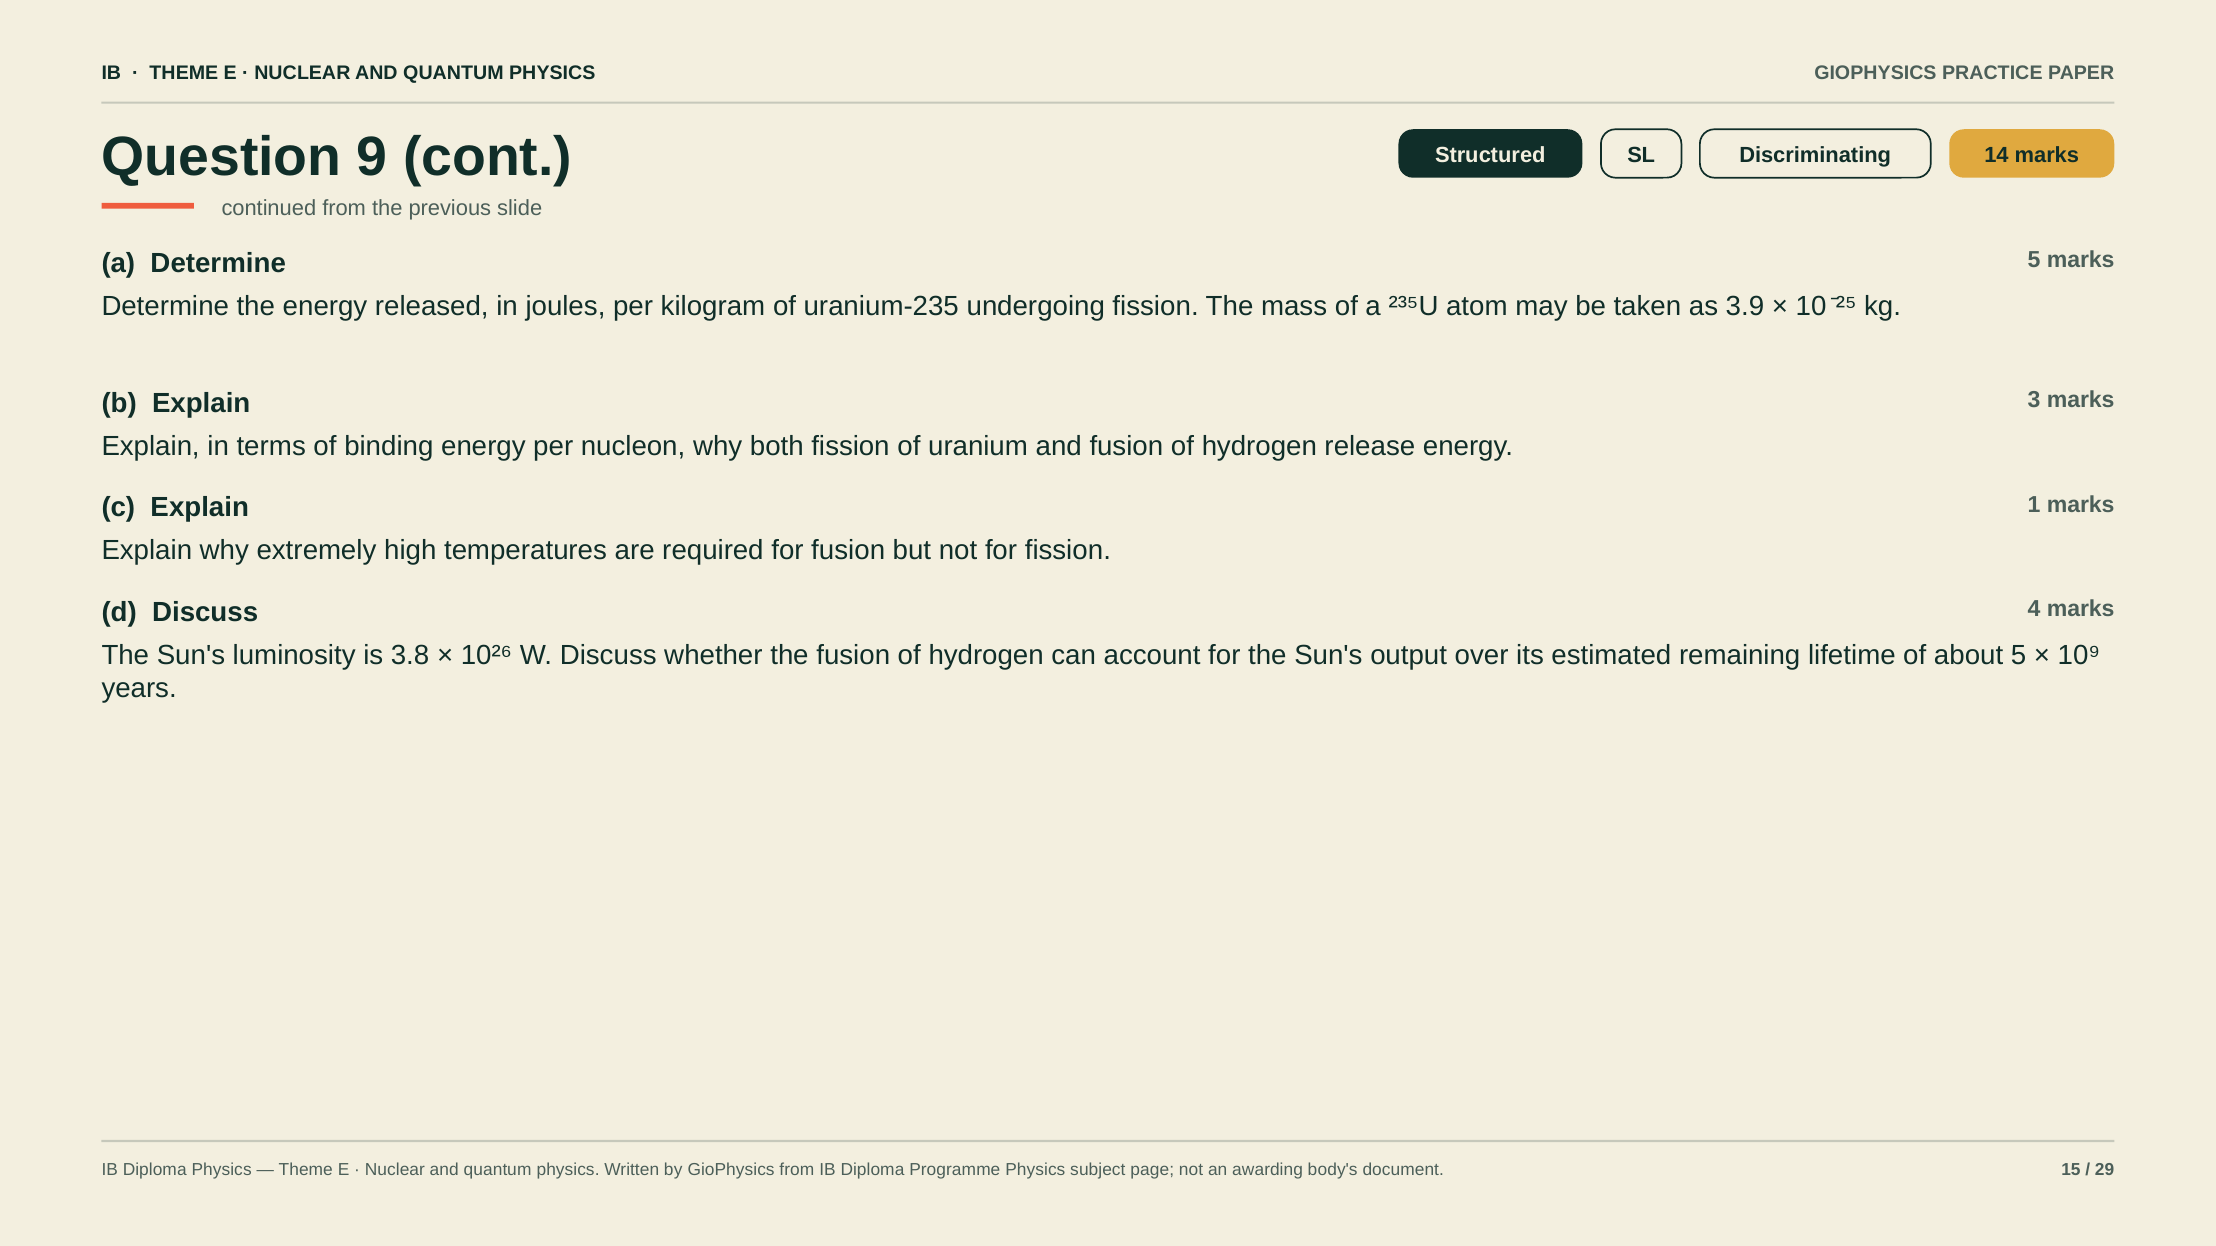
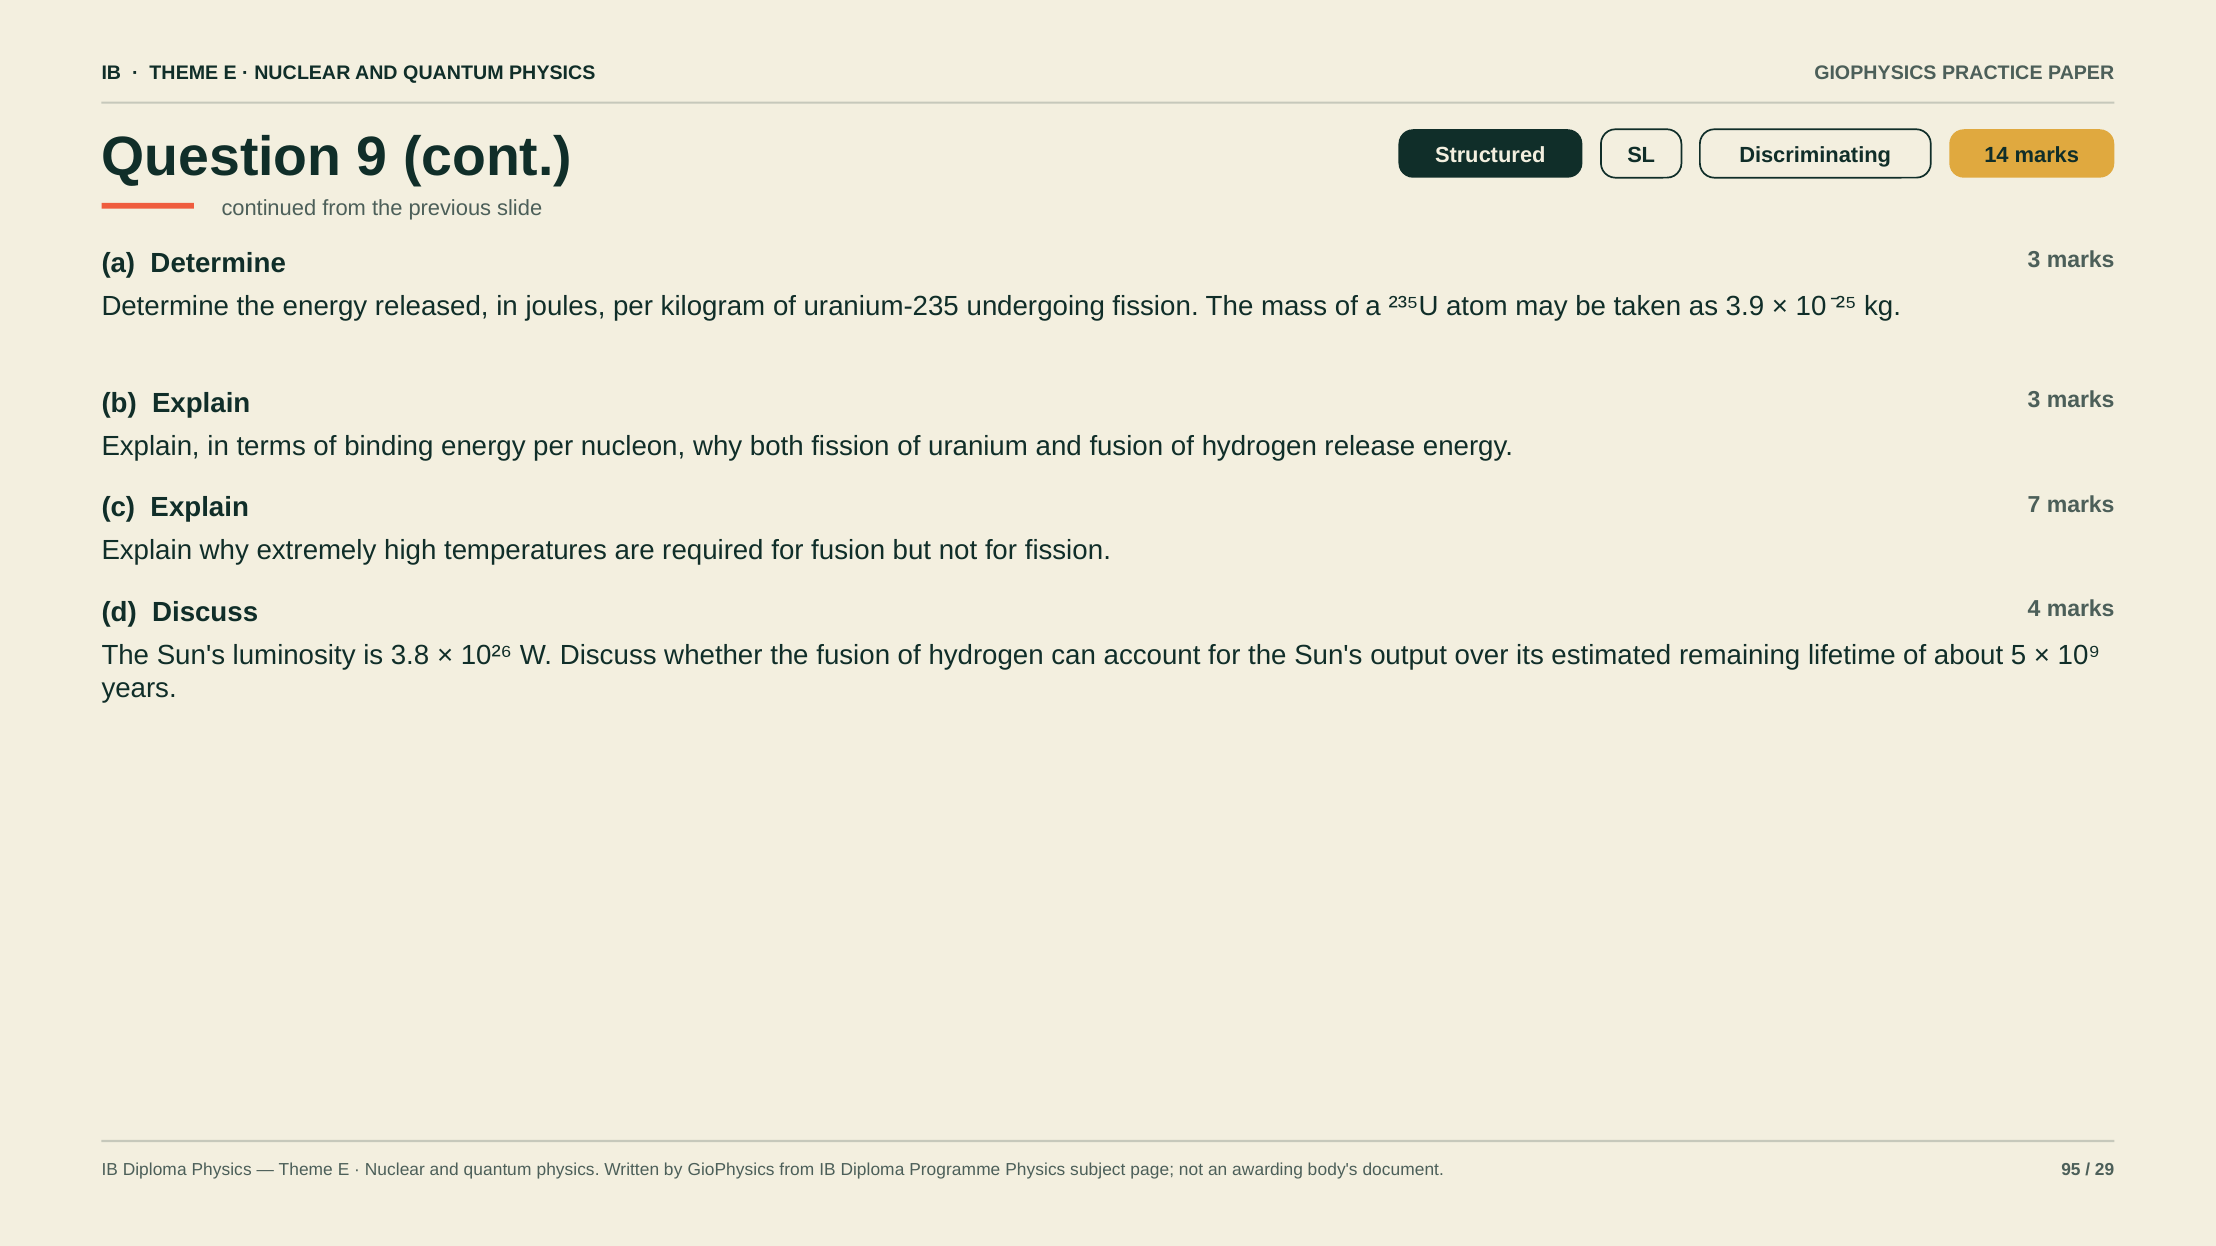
Determine 5: 5 -> 3
1: 1 -> 7
15: 15 -> 95
